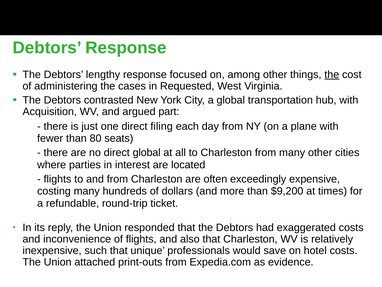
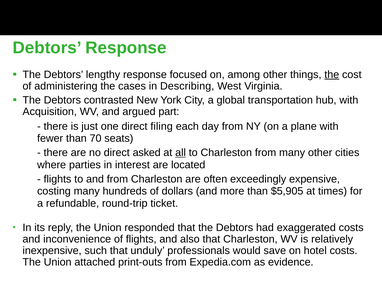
Requested: Requested -> Describing
80: 80 -> 70
direct global: global -> asked
all underline: none -> present
$9,200: $9,200 -> $5,905
unique: unique -> unduly
